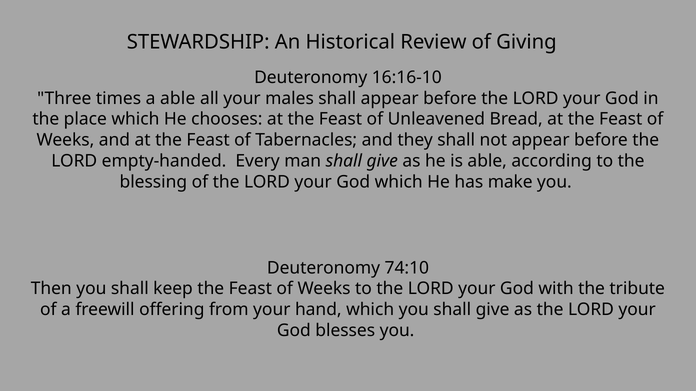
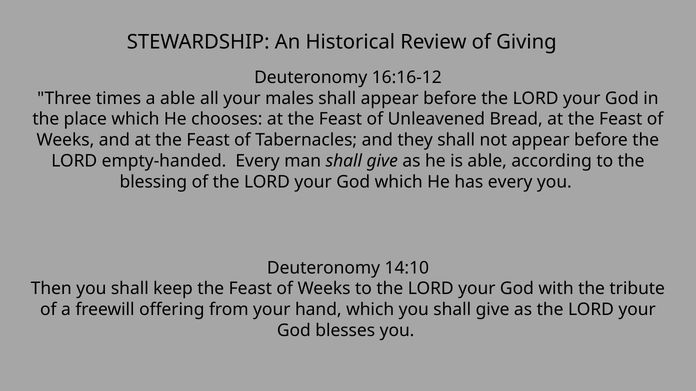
16:16-10: 16:16-10 -> 16:16-12
has make: make -> every
74:10: 74:10 -> 14:10
